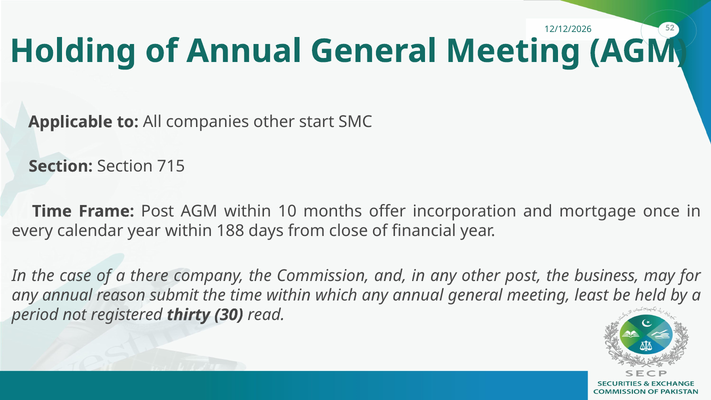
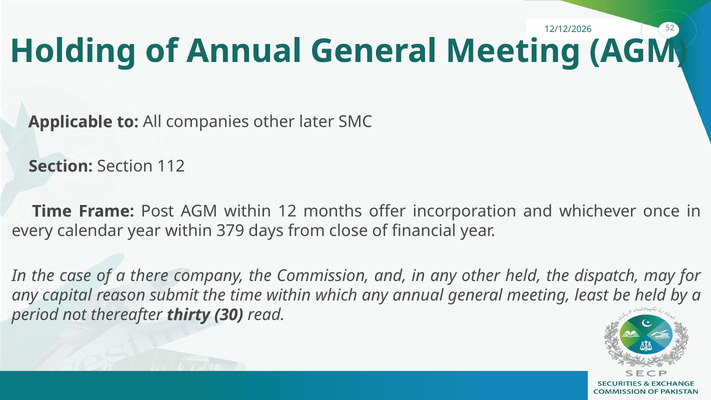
start: start -> later
715: 715 -> 112
10: 10 -> 12
mortgage: mortgage -> whichever
188: 188 -> 379
other post: post -> held
business: business -> dispatch
annual at (67, 295): annual -> capital
registered: registered -> thereafter
